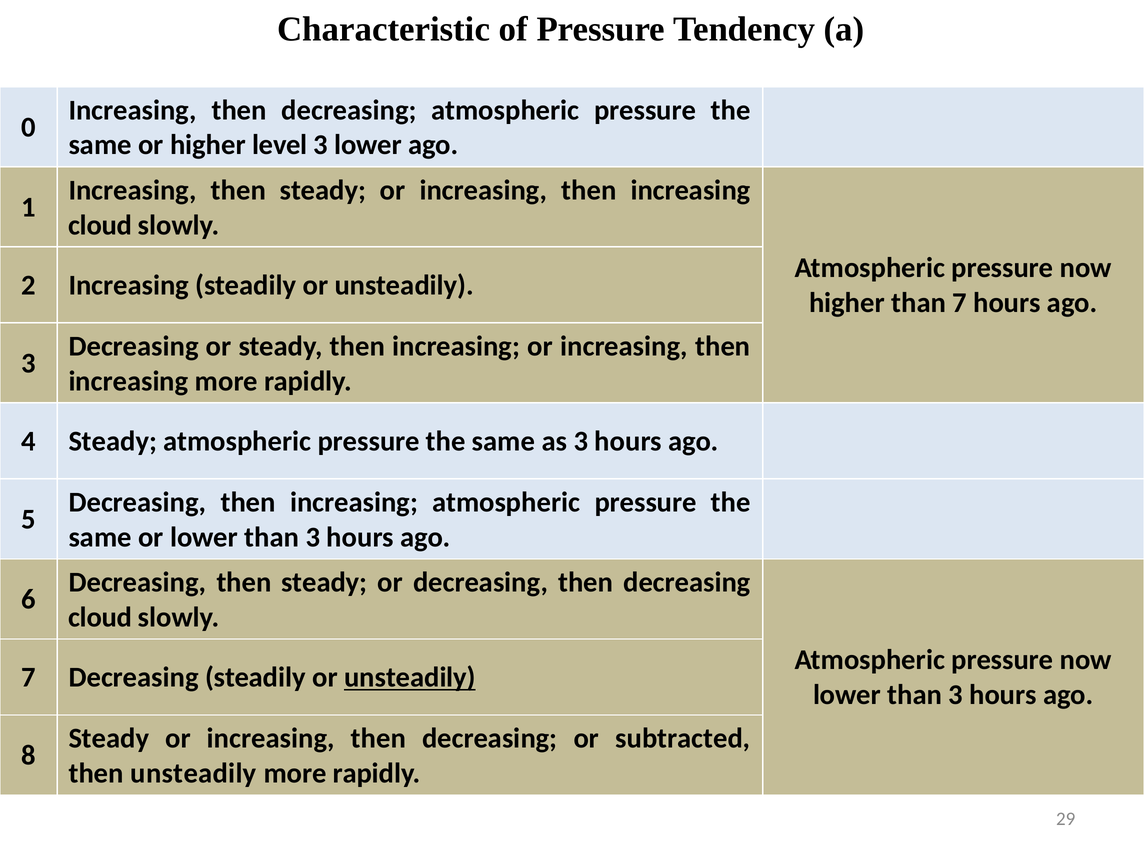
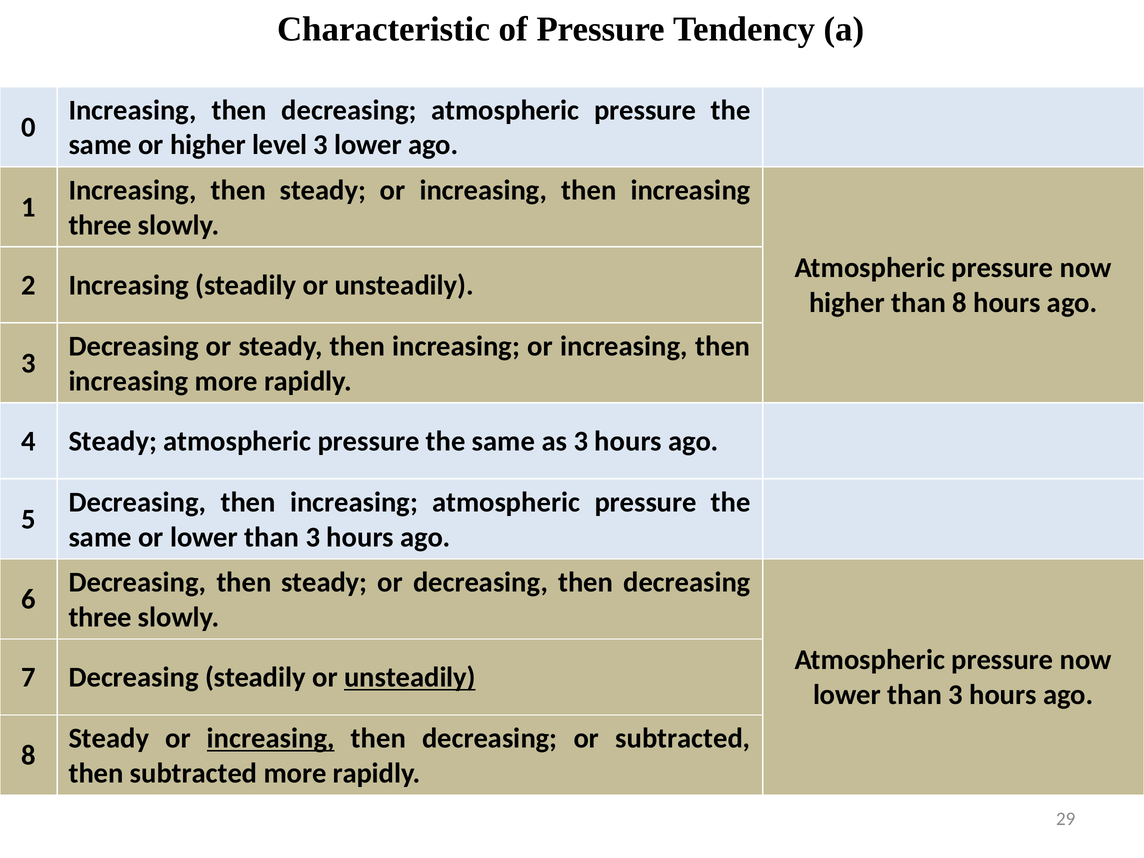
cloud at (100, 225): cloud -> three
than 7: 7 -> 8
cloud at (100, 617): cloud -> three
increasing at (271, 738) underline: none -> present
then unsteadily: unsteadily -> subtracted
